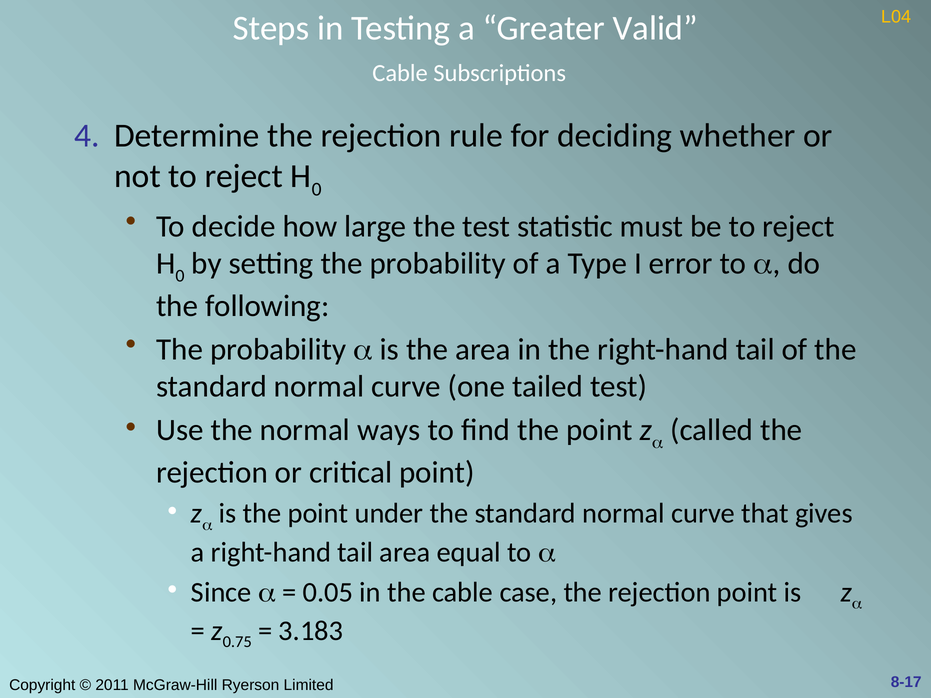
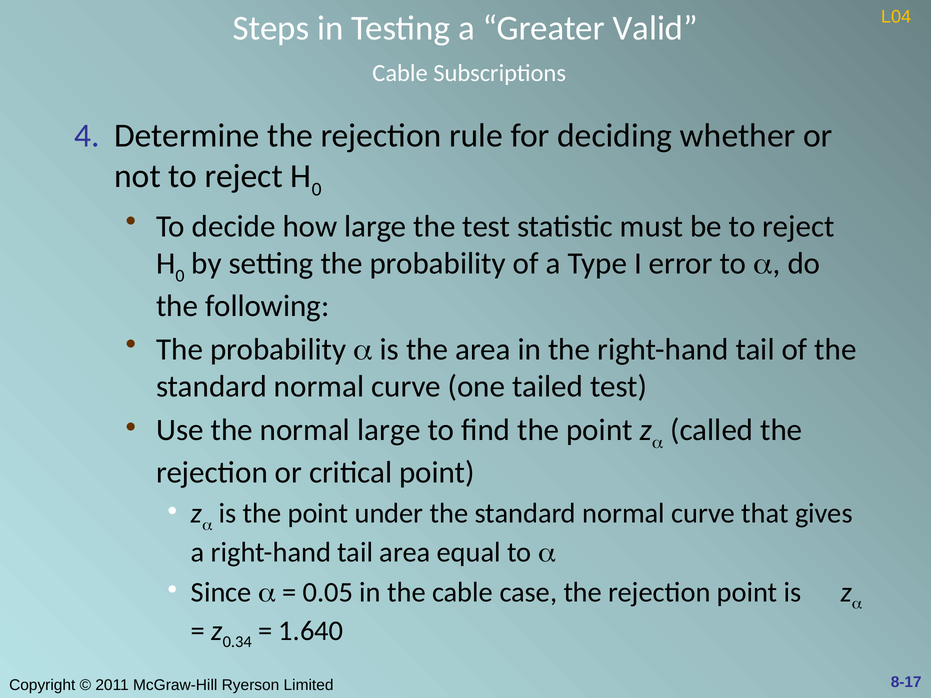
normal ways: ways -> large
0.75: 0.75 -> 0.34
3.183: 3.183 -> 1.640
